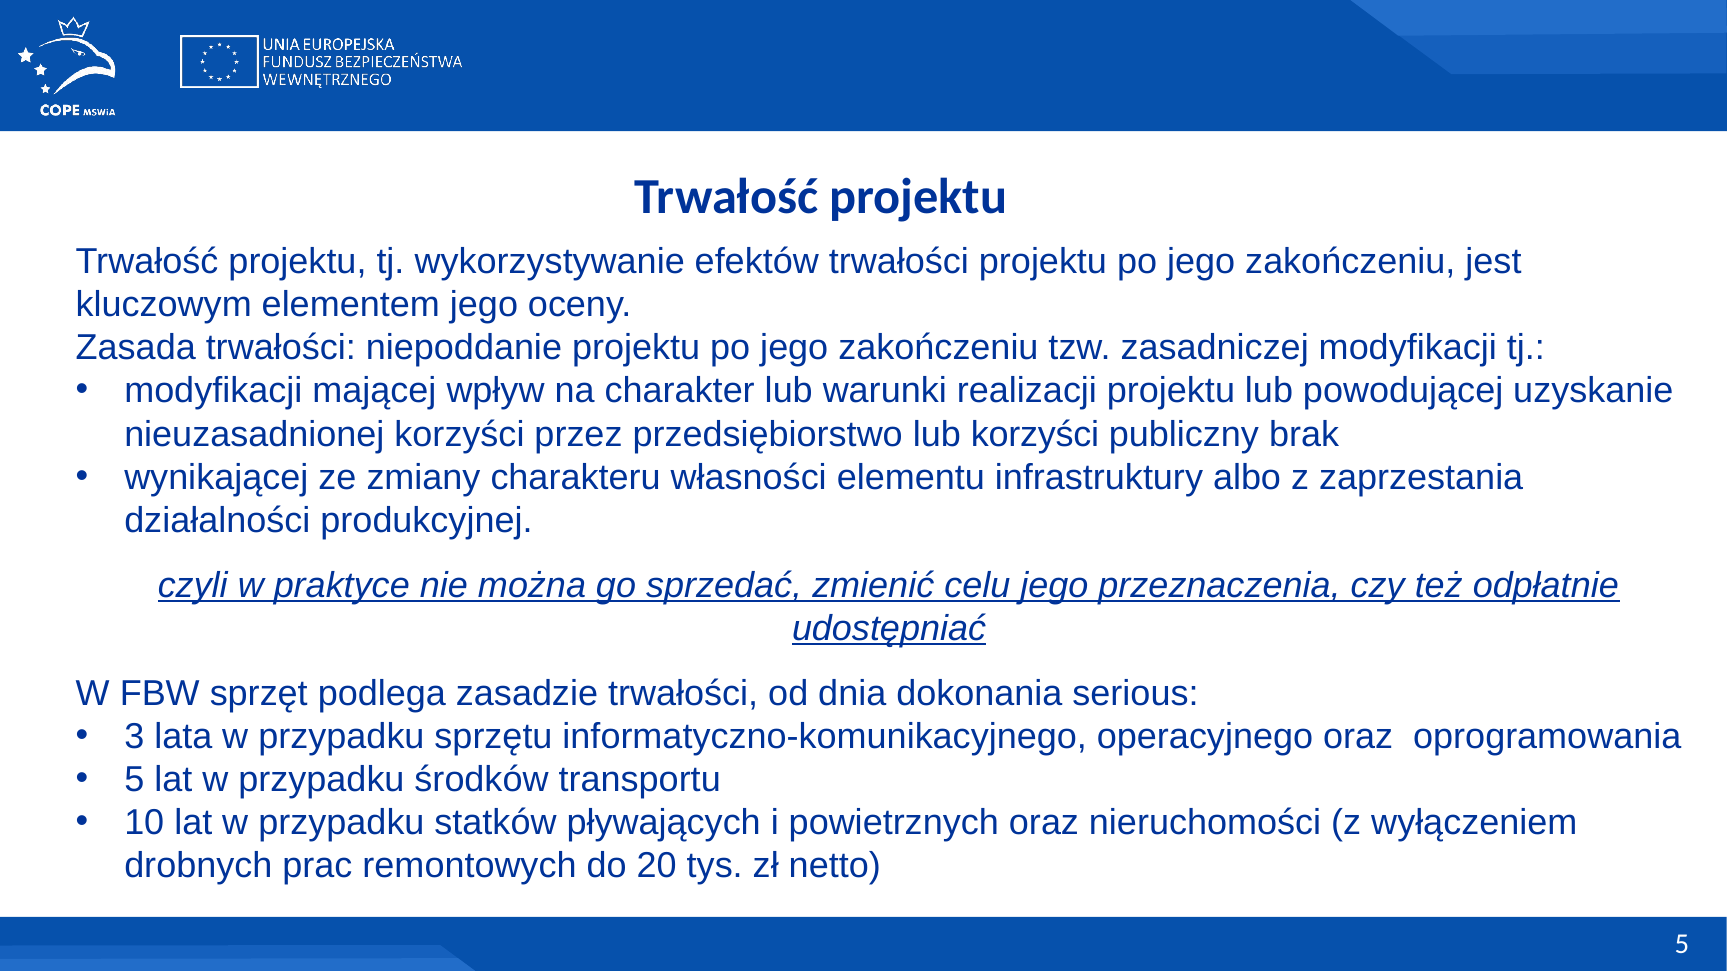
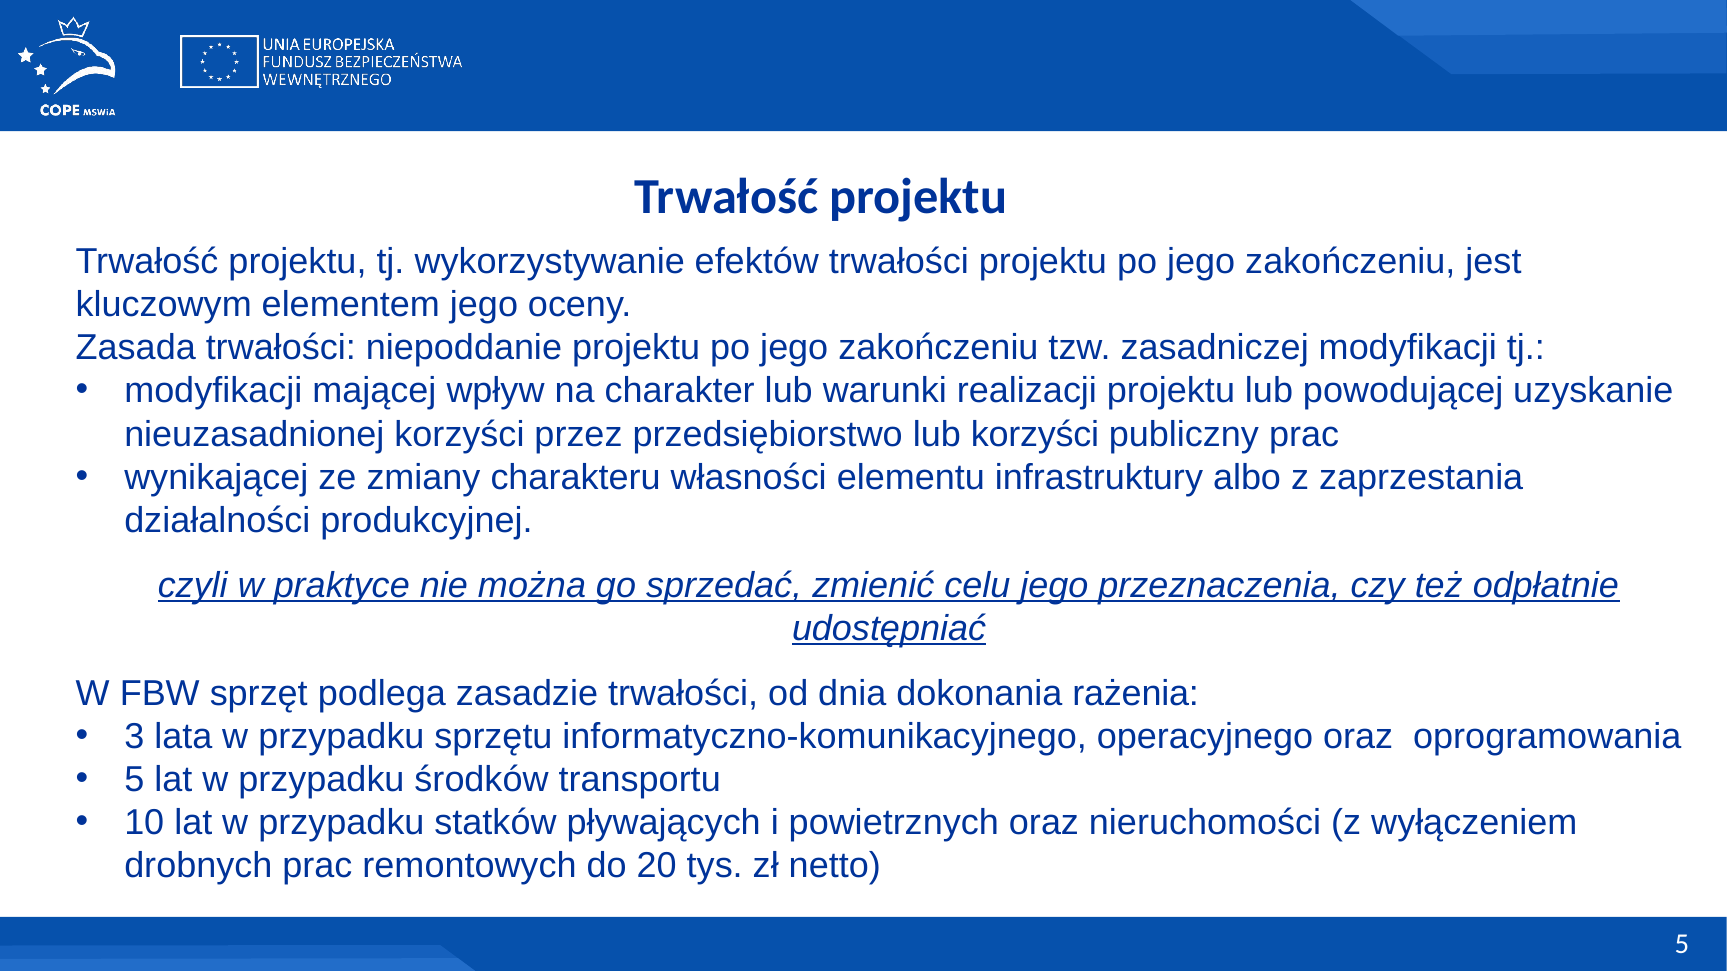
publiczny brak: brak -> prac
serious: serious -> rażenia
